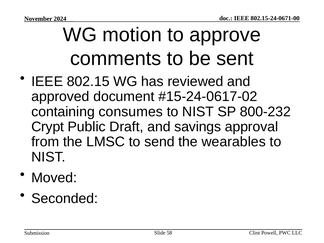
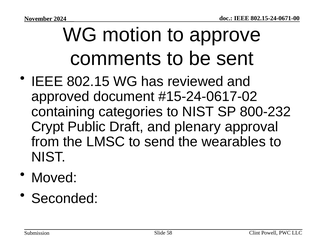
consumes: consumes -> categories
savings: savings -> plenary
